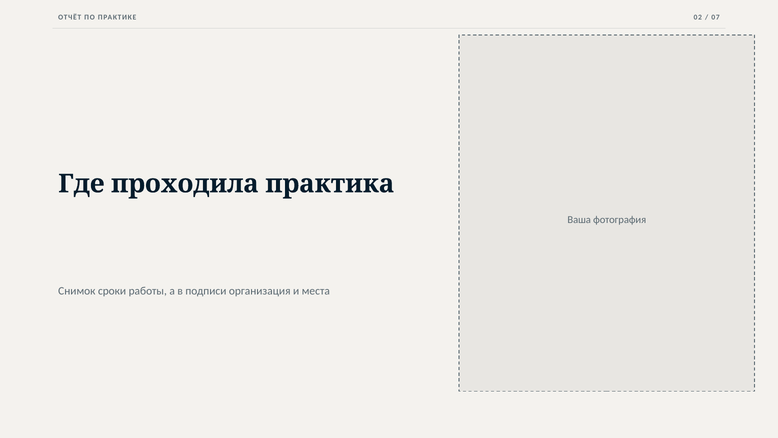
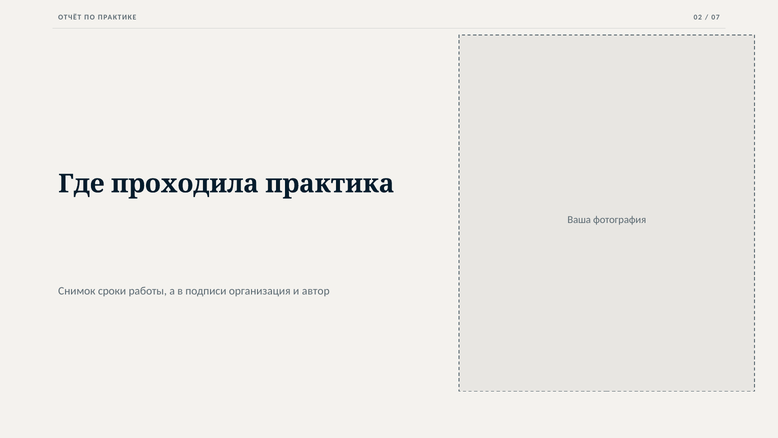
места: места -> автор
